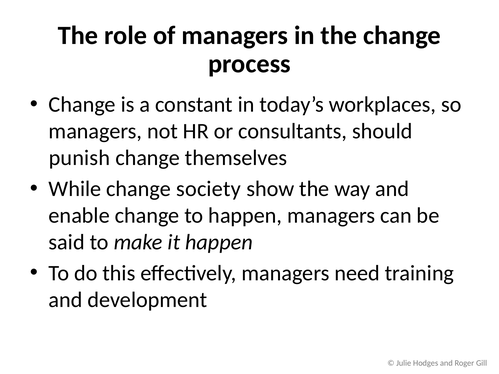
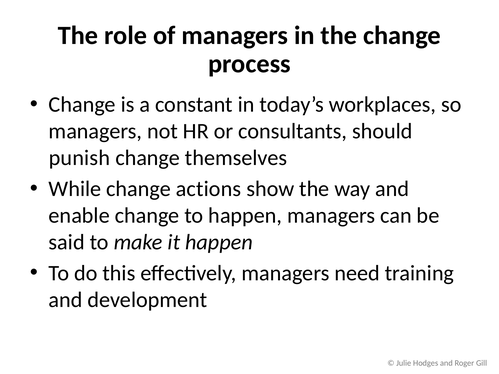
society: society -> actions
